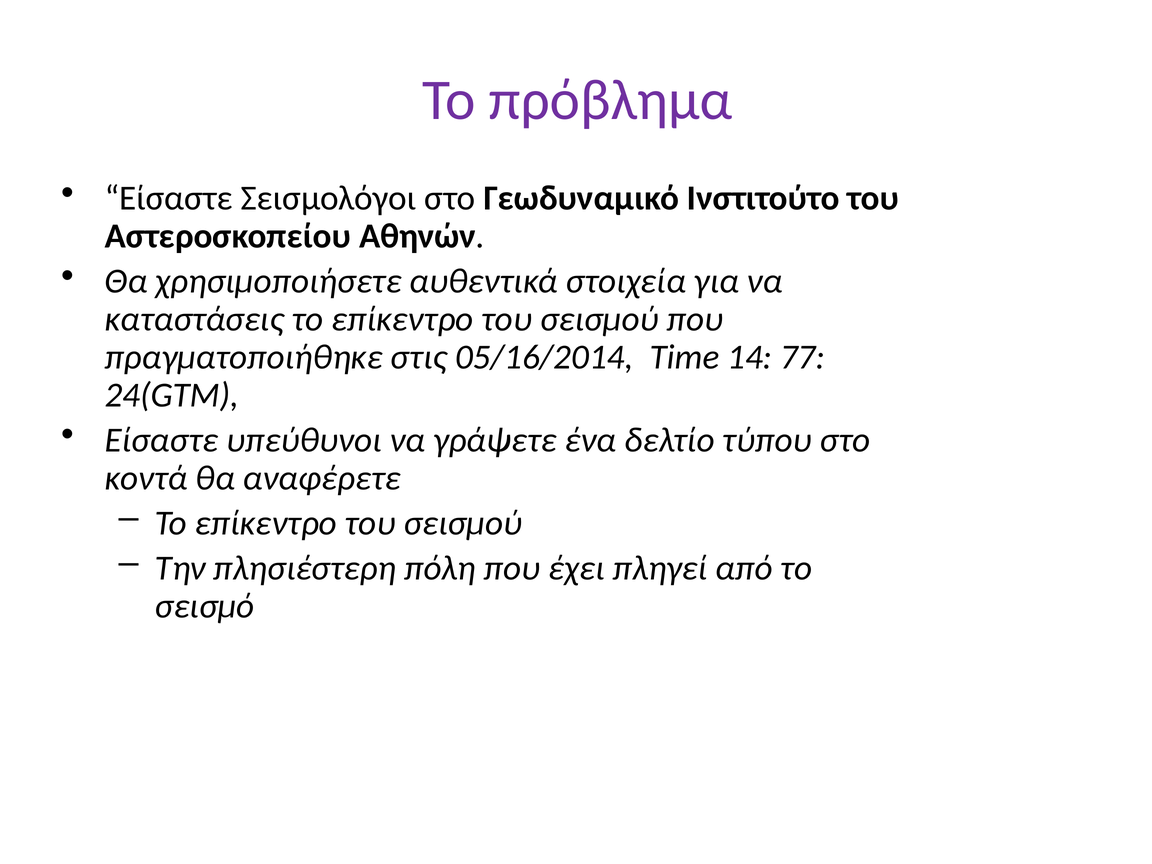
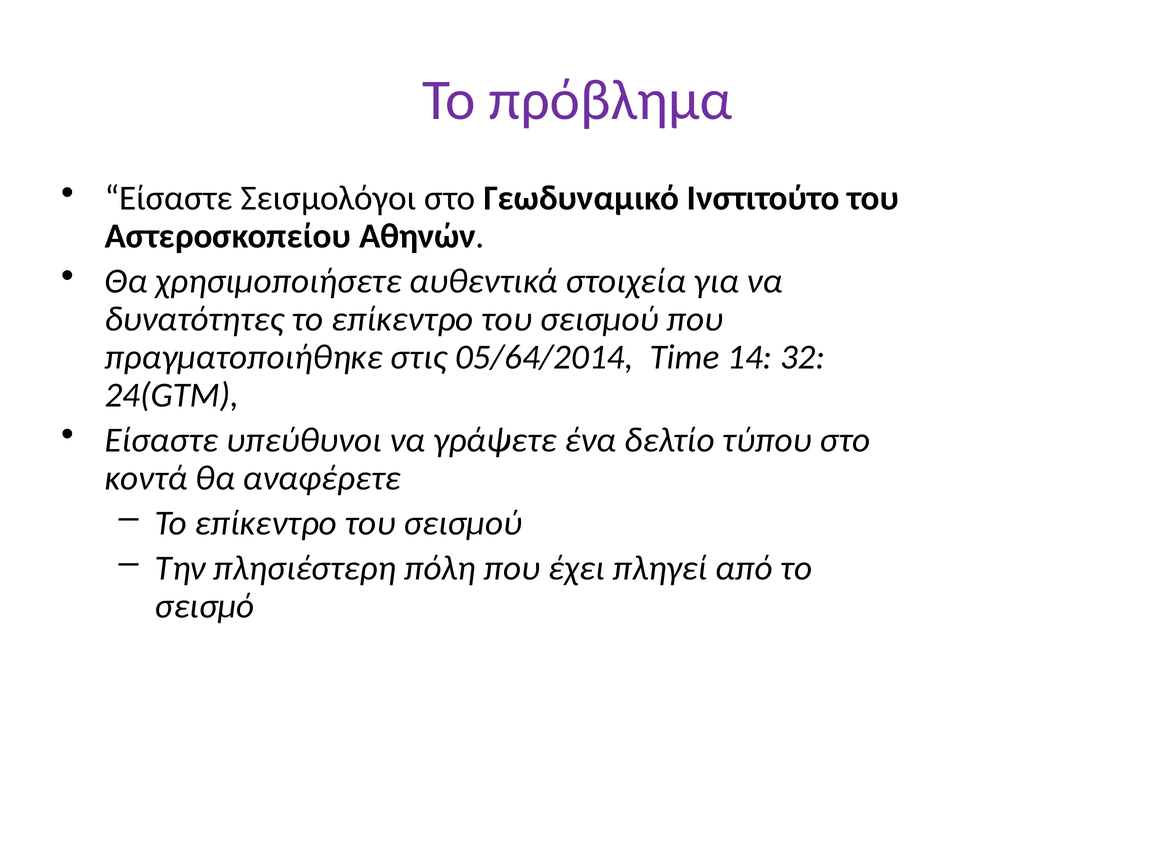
καταστάσεις: καταστάσεις -> δυνατότητες
05/16/2014: 05/16/2014 -> 05/64/2014
77: 77 -> 32
